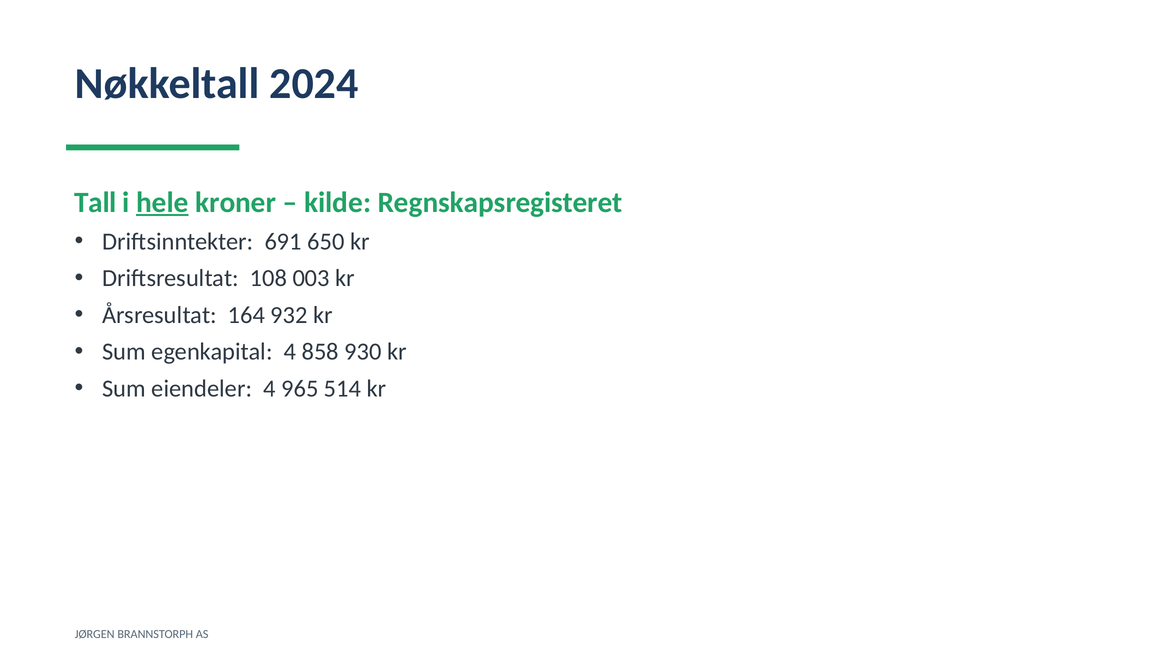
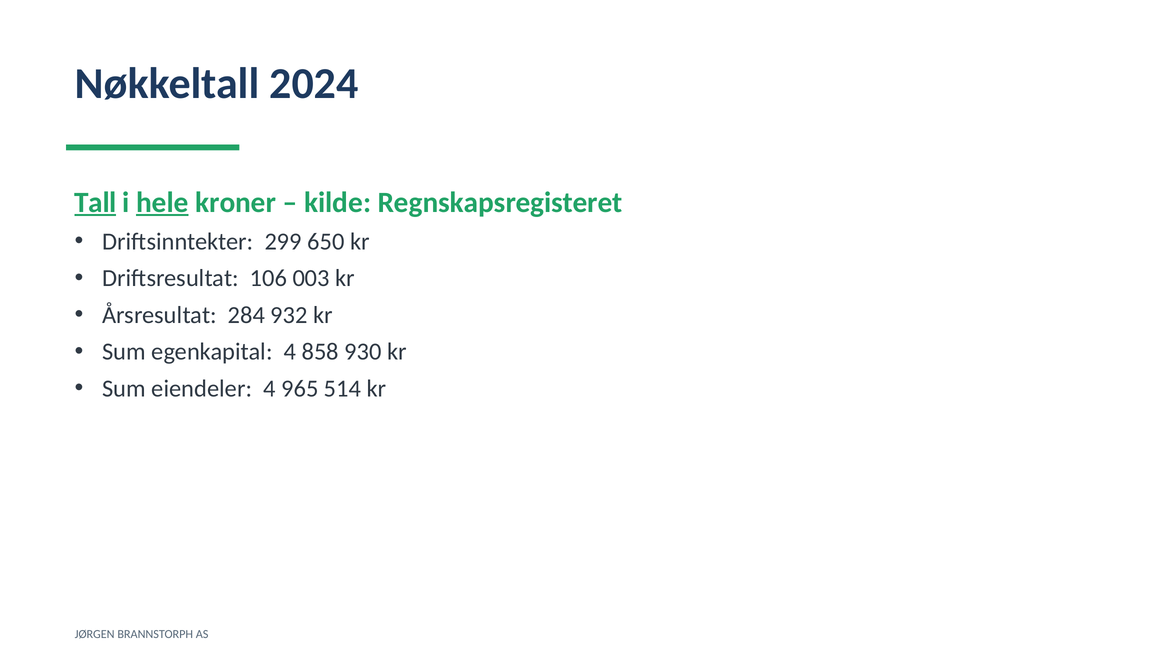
Tall underline: none -> present
691: 691 -> 299
108: 108 -> 106
164: 164 -> 284
